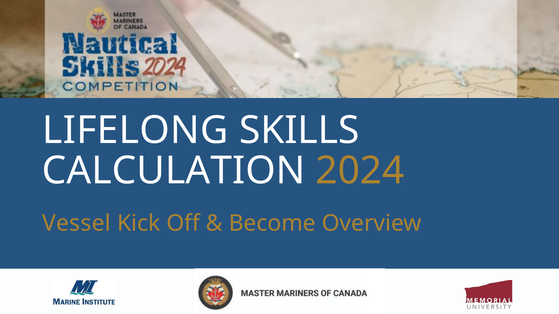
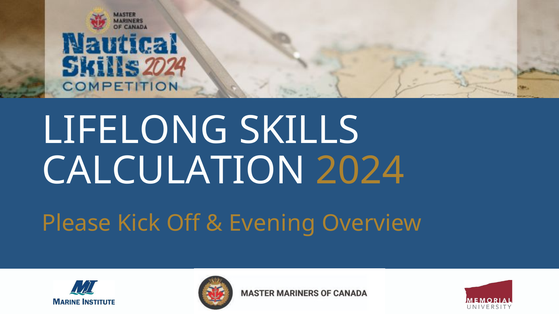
Vessel: Vessel -> Please
Become: Become -> Evening
